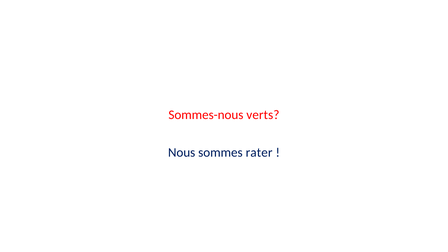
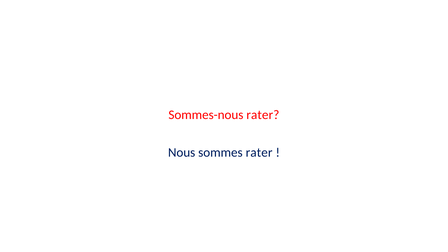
Sommes-nous verts: verts -> rater
